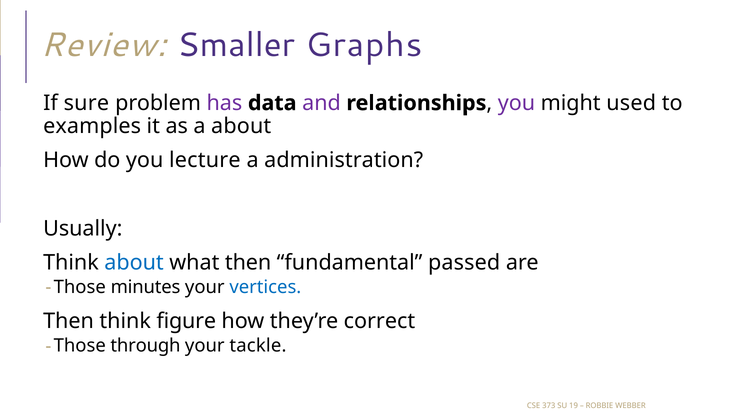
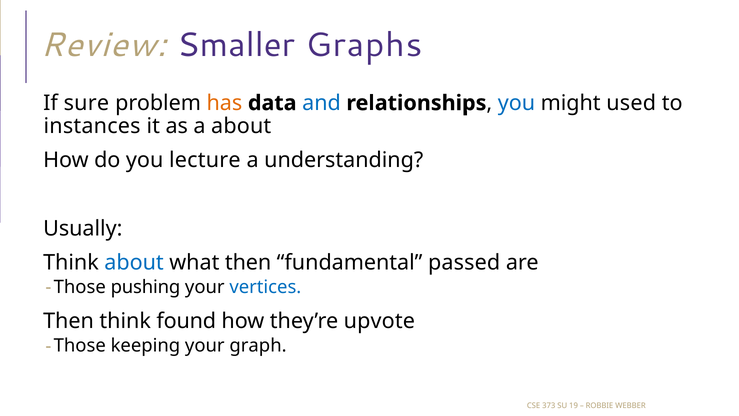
has colour: purple -> orange
and colour: purple -> blue
you at (516, 103) colour: purple -> blue
examples: examples -> instances
administration: administration -> understanding
minutes: minutes -> pushing
figure: figure -> found
correct: correct -> upvote
through: through -> keeping
tackle: tackle -> graph
